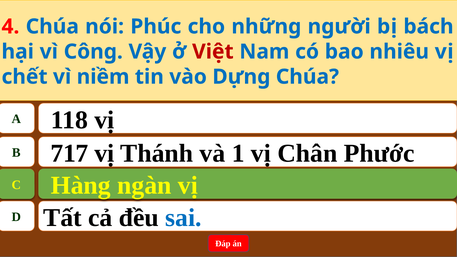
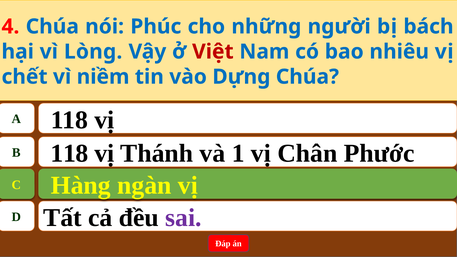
Công: Công -> Lòng
B 717: 717 -> 118
sai colour: blue -> purple
